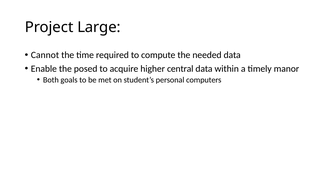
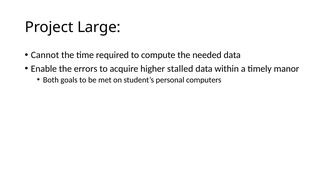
posed: posed -> errors
central: central -> stalled
